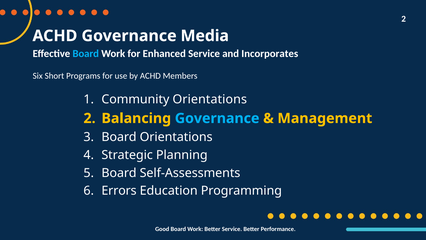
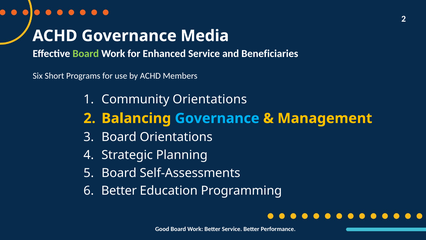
Board at (86, 54) colour: light blue -> light green
Incorporates: Incorporates -> Beneficiaries
Errors at (119, 191): Errors -> Better
